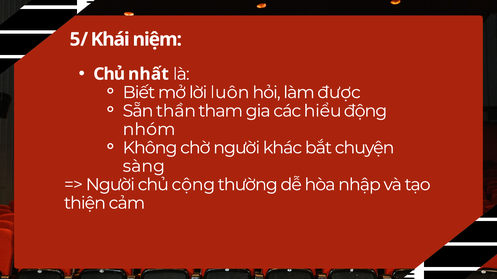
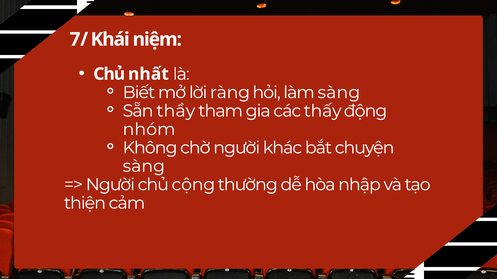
5/: 5/ -> 7/
luôn: luôn -> ràng
làm được: được -> sàng
thần: thần -> thầy
hiểu: hiểu -> thấy
